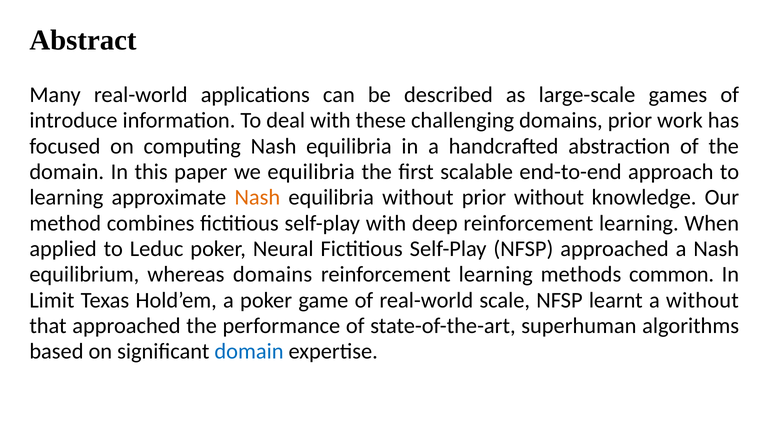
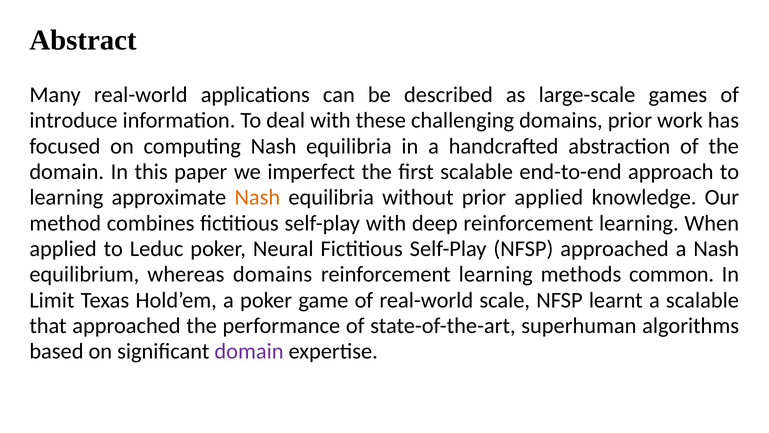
we equilibria: equilibria -> imperfect
prior without: without -> applied
a without: without -> scalable
domain at (249, 351) colour: blue -> purple
